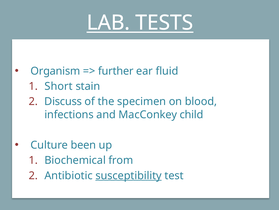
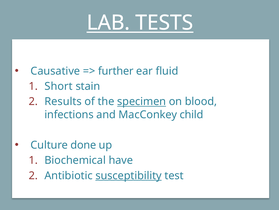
Organism: Organism -> Causative
Discuss: Discuss -> Results
specimen underline: none -> present
been: been -> done
from: from -> have
